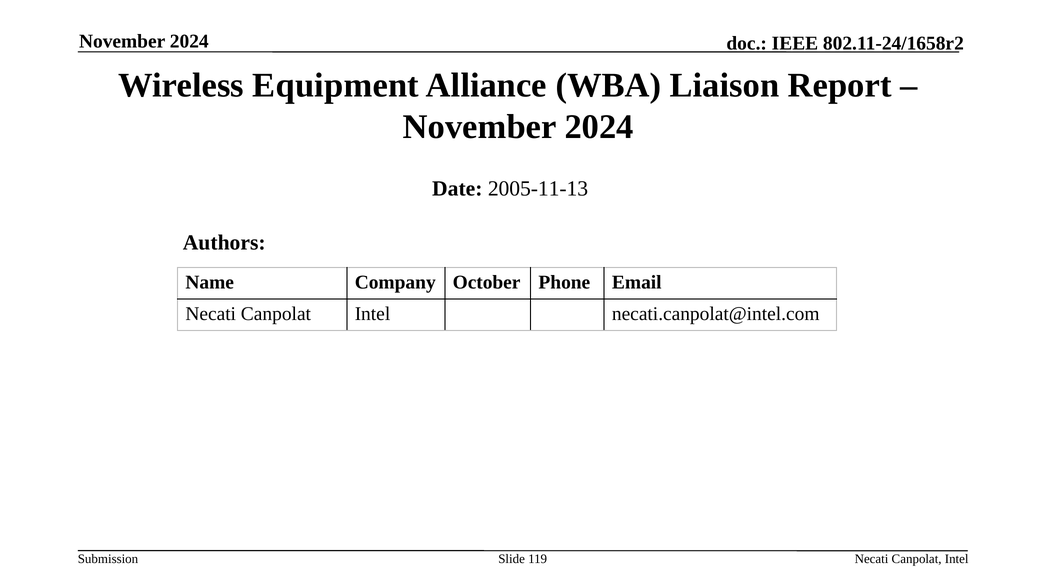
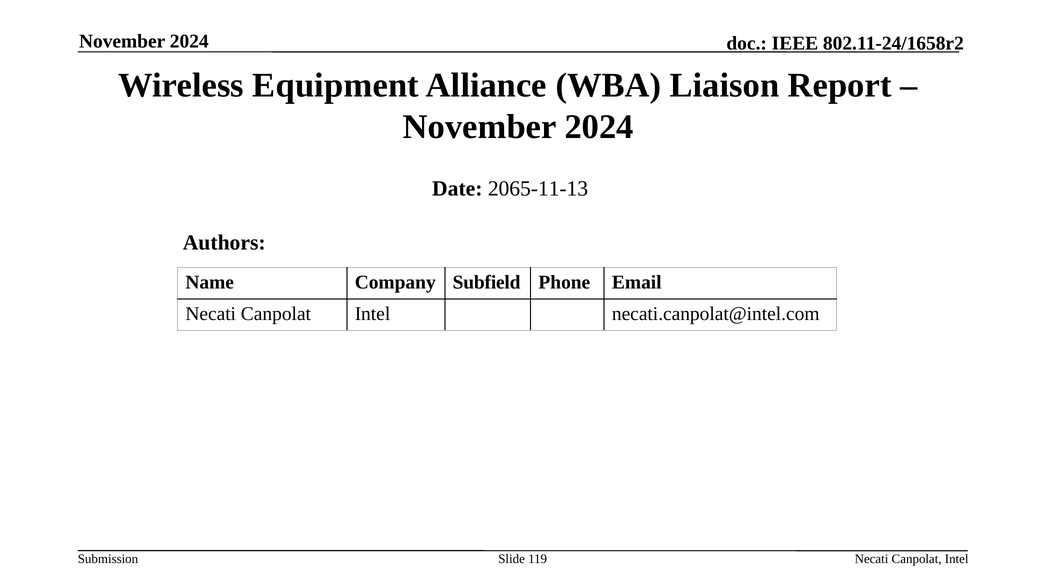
2005-11-13: 2005-11-13 -> 2065-11-13
October: October -> Subfield
